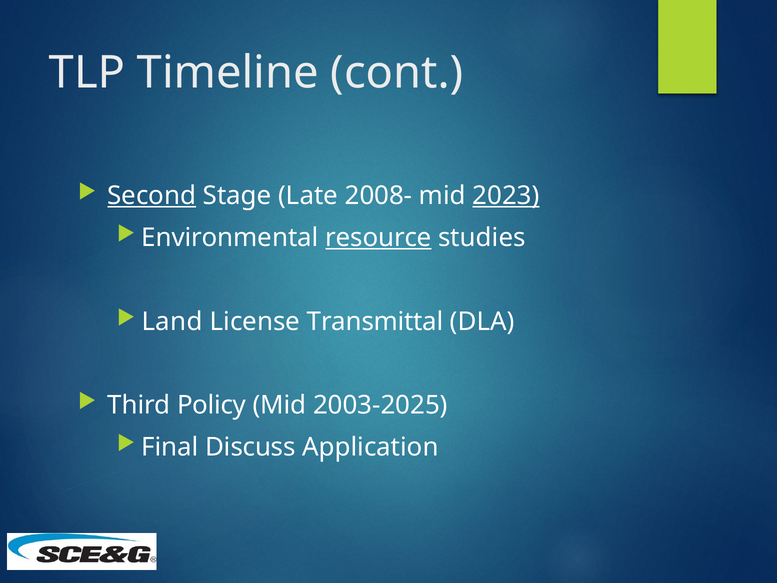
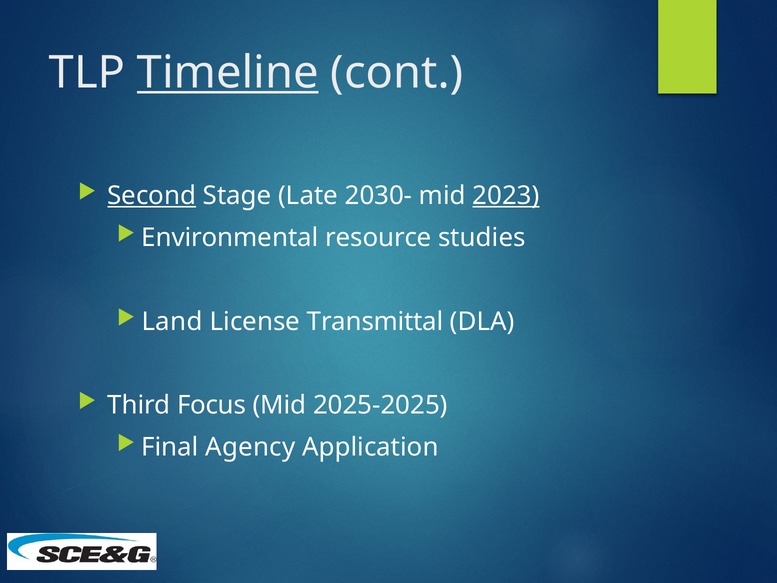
Timeline underline: none -> present
2008-: 2008- -> 2030-
resource underline: present -> none
Policy: Policy -> Focus
2003-2025: 2003-2025 -> 2025-2025
Discuss: Discuss -> Agency
